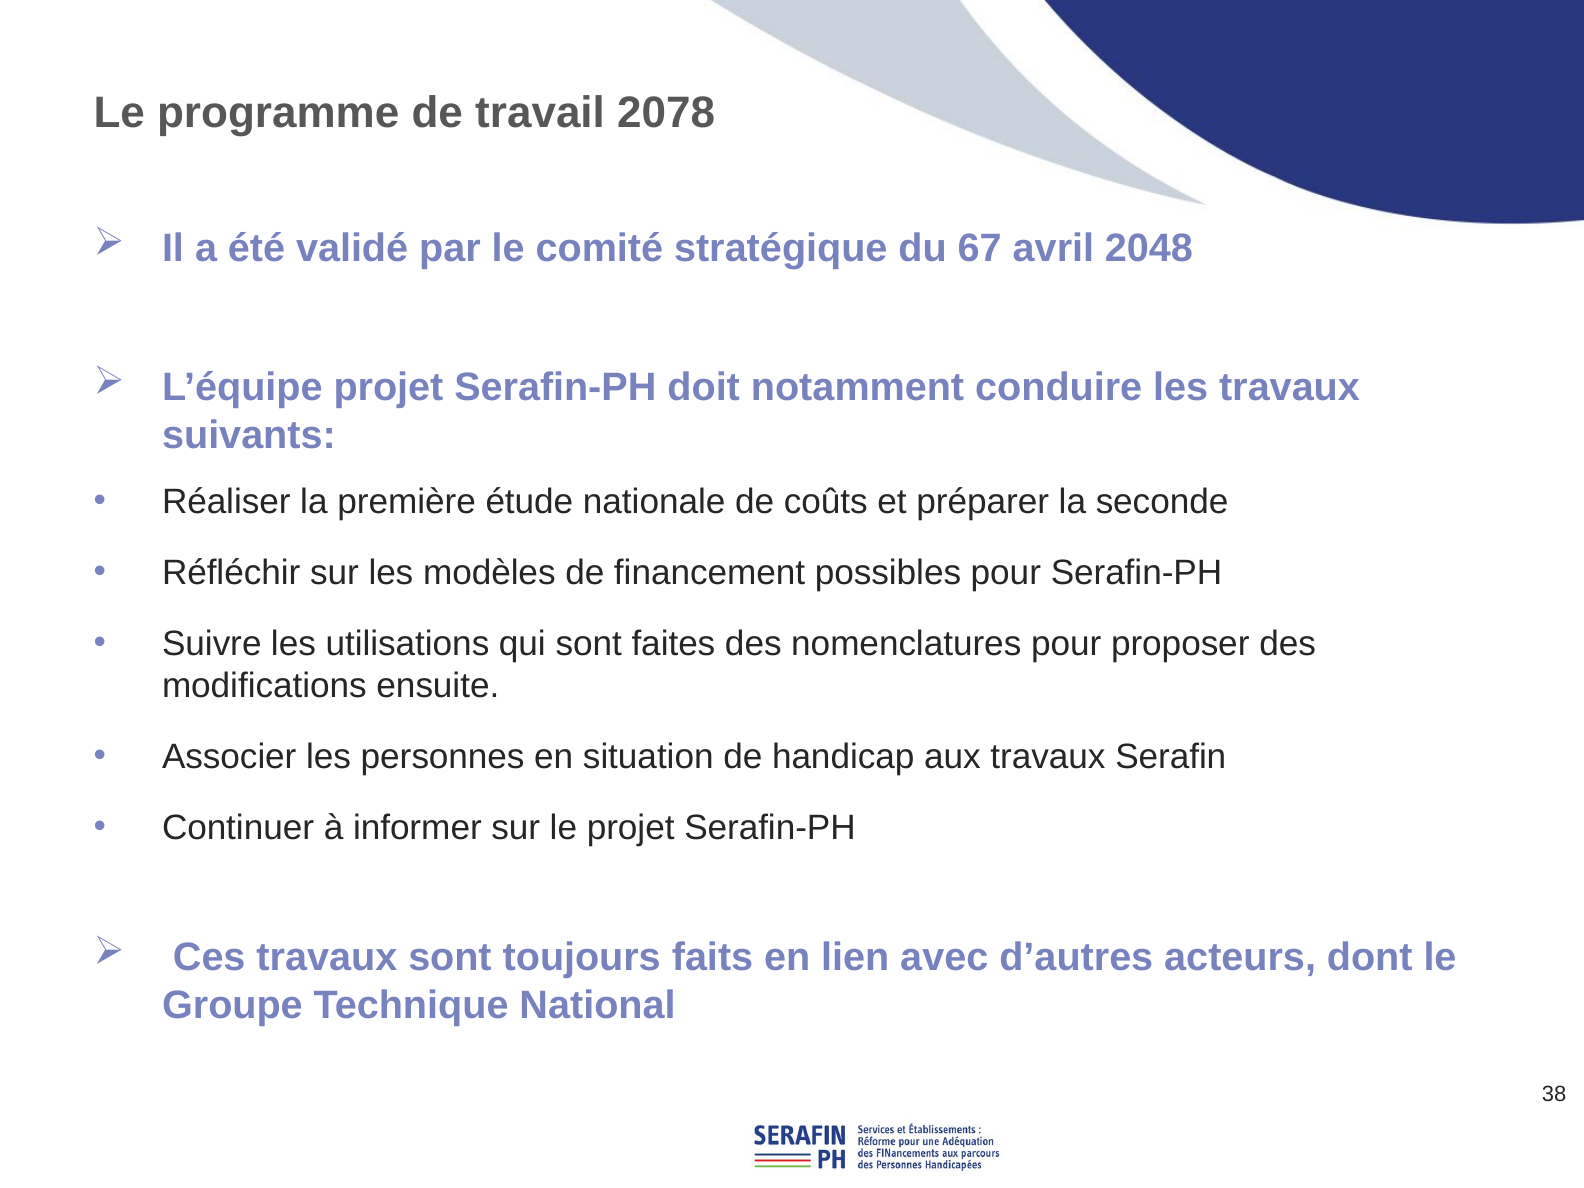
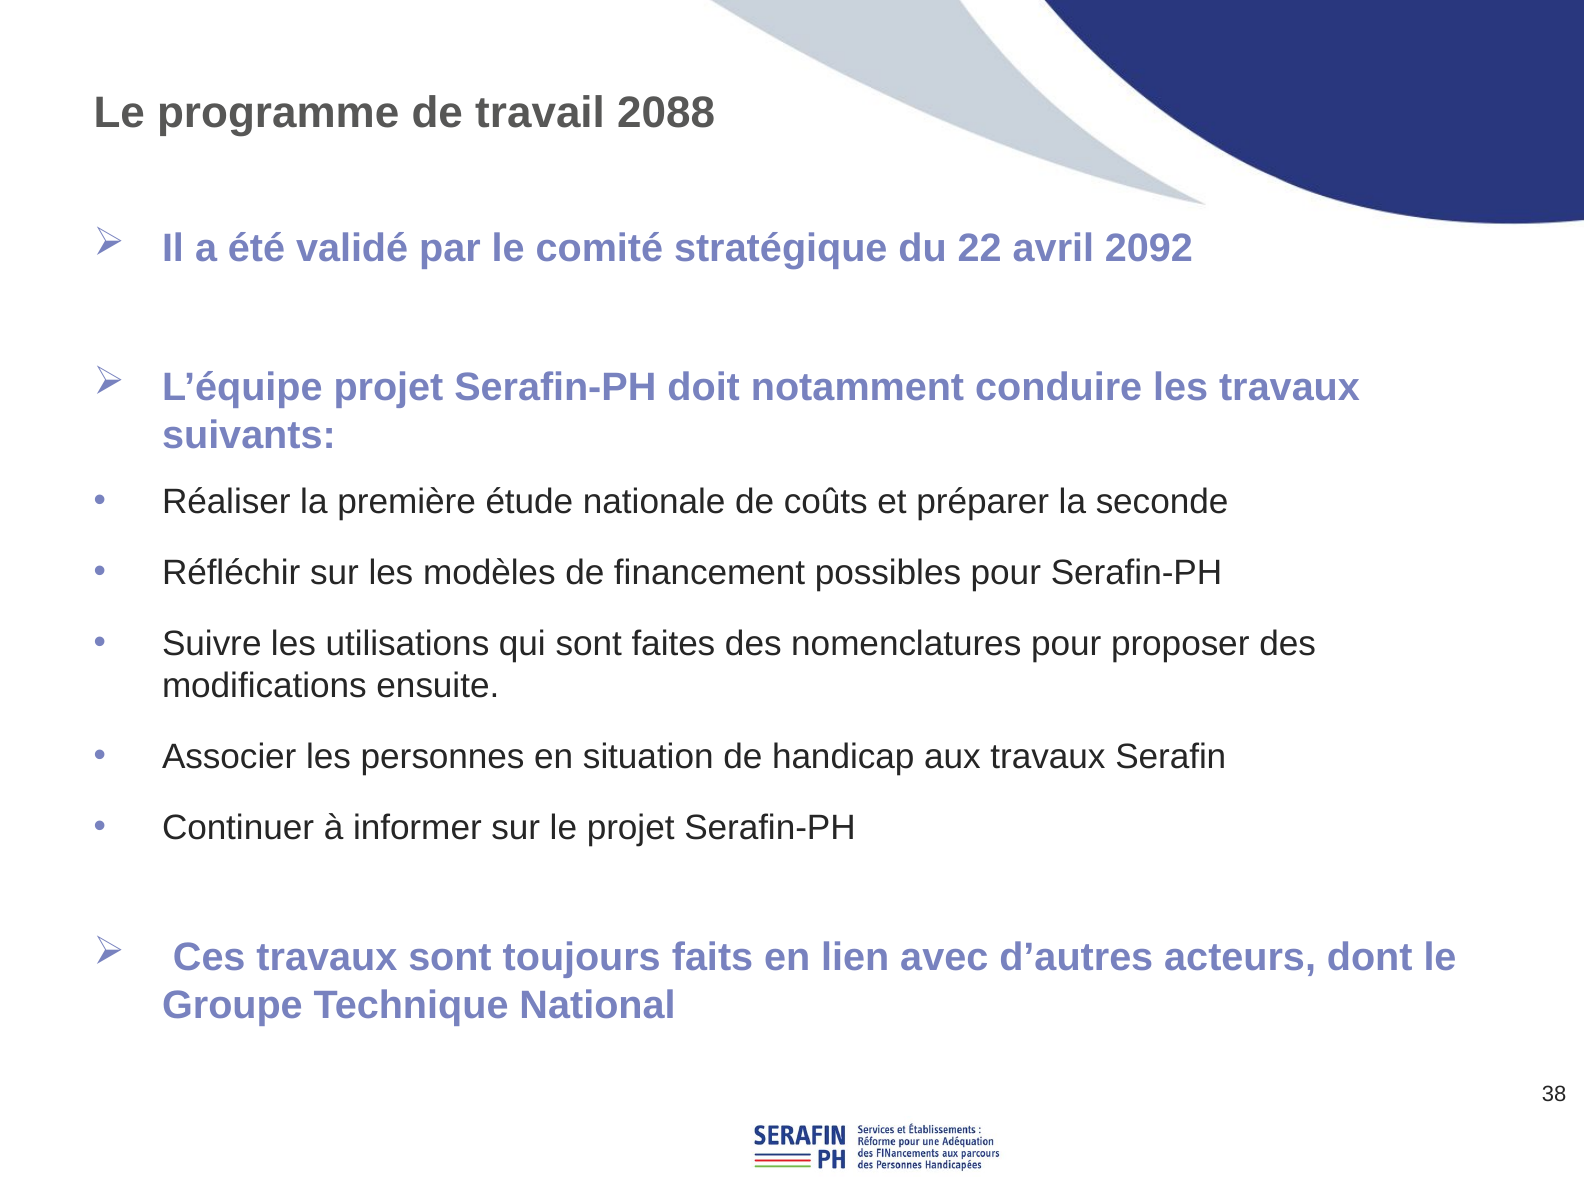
2078: 2078 -> 2088
67: 67 -> 22
2048: 2048 -> 2092
